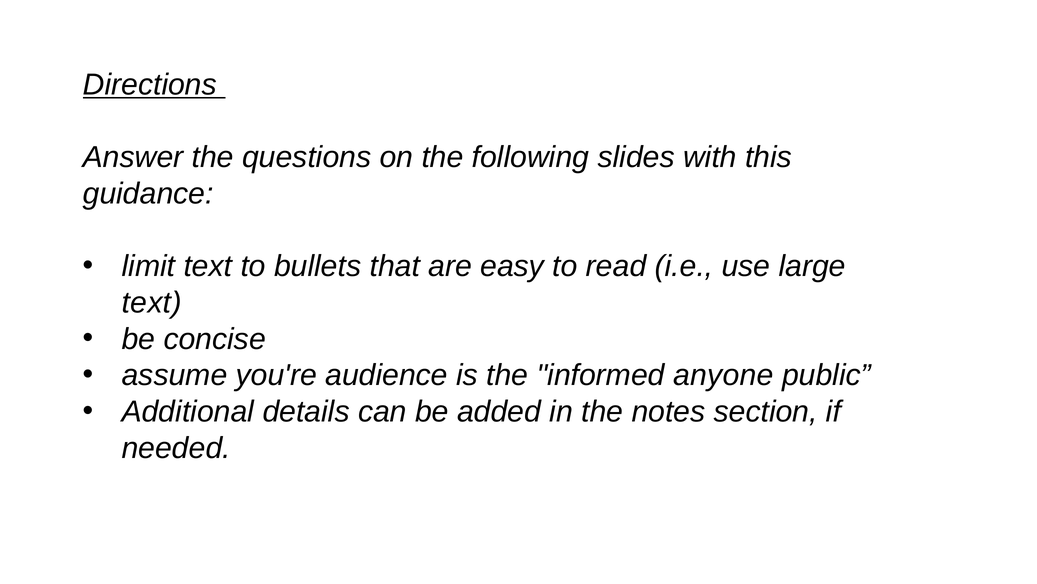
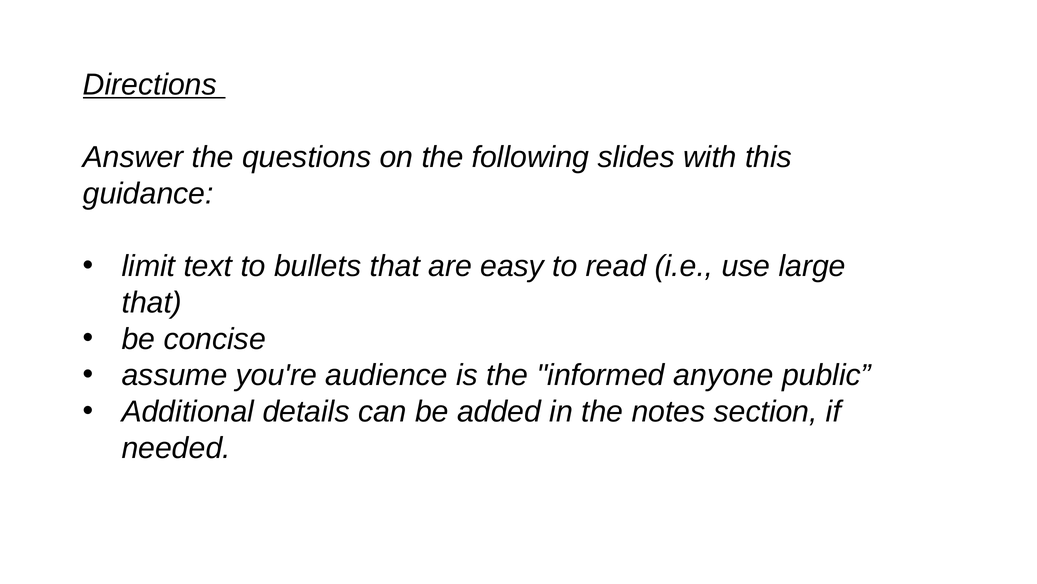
text at (152, 302): text -> that
